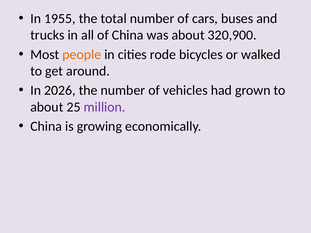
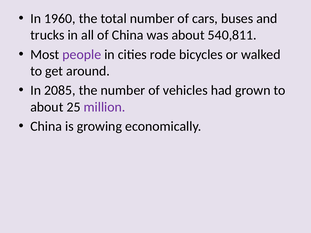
1955: 1955 -> 1960
320,900: 320,900 -> 540,811
people colour: orange -> purple
2026: 2026 -> 2085
